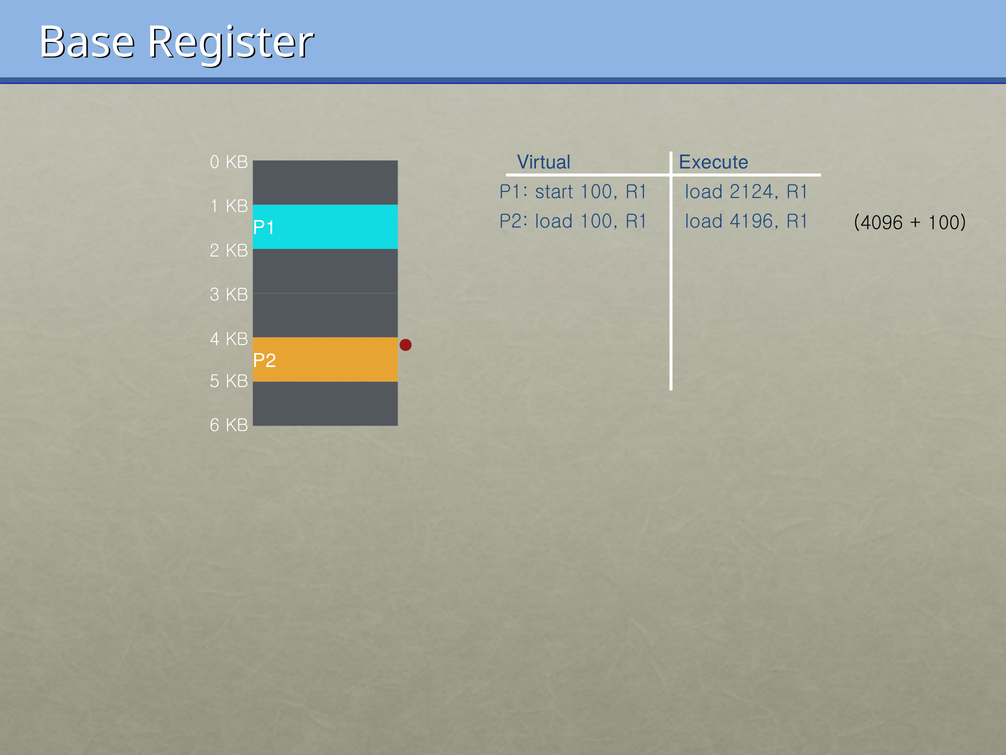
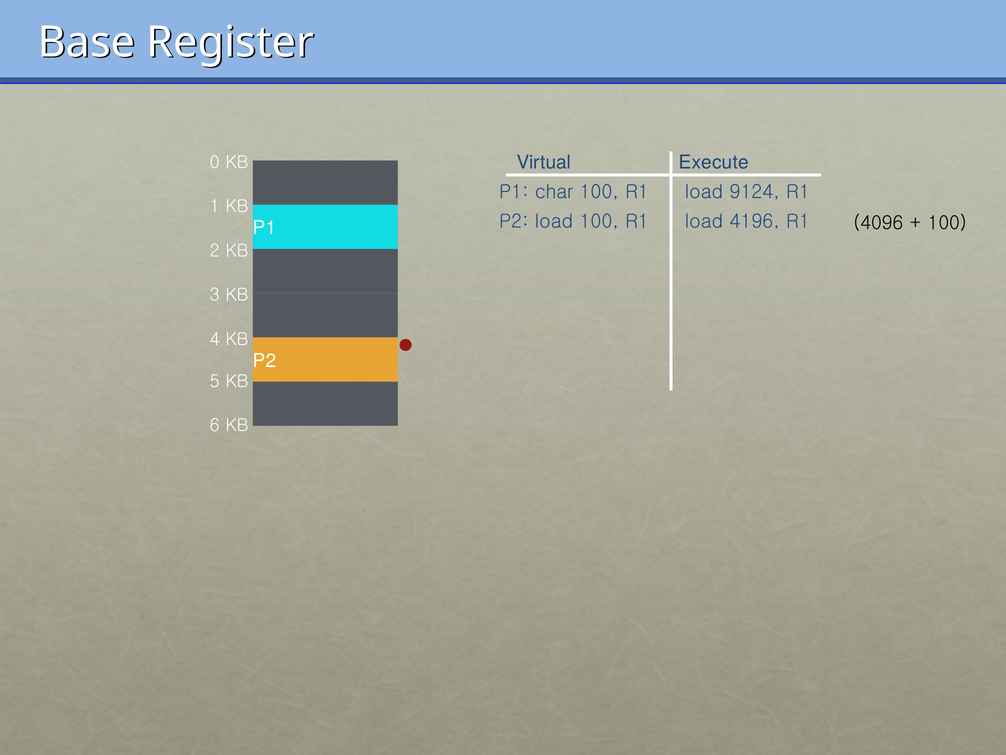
start: start -> char
2124: 2124 -> 9124
